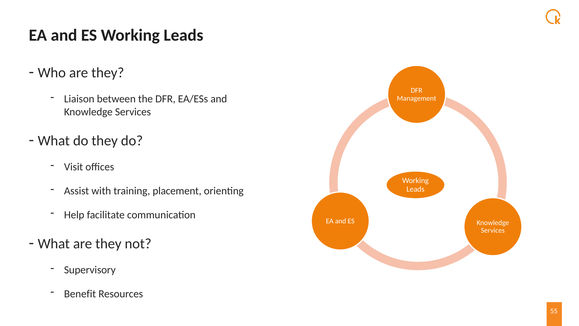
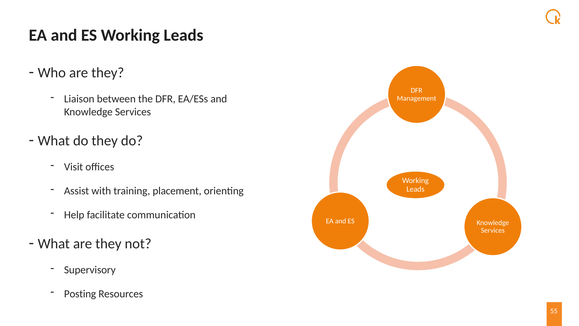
Benefit: Benefit -> Posting
